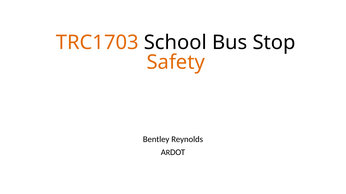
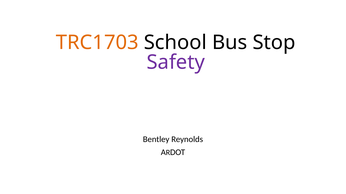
Safety colour: orange -> purple
